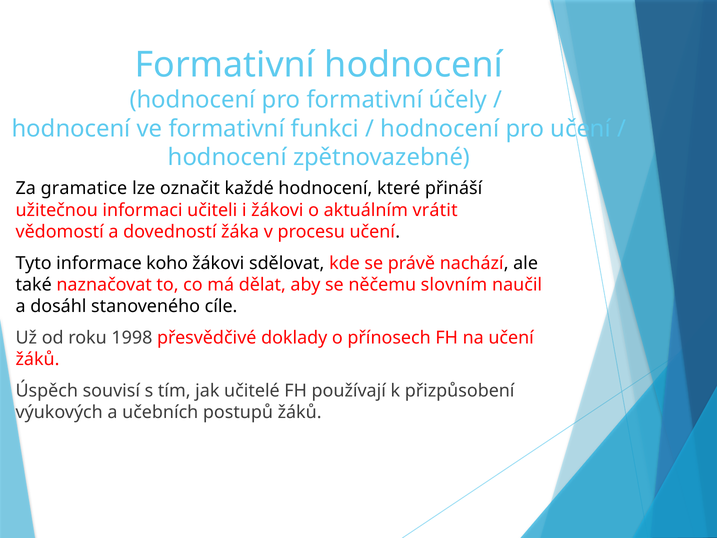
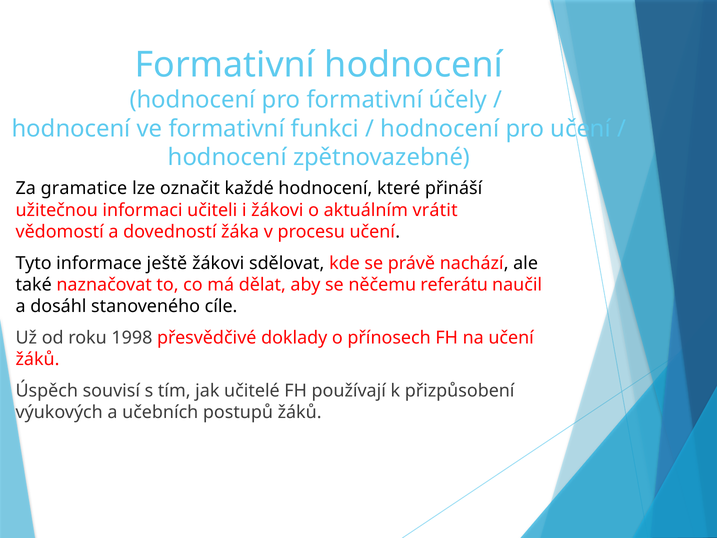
koho: koho -> ještě
slovním: slovním -> referátu
